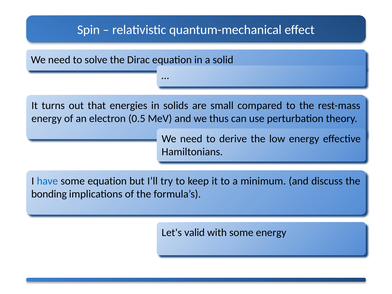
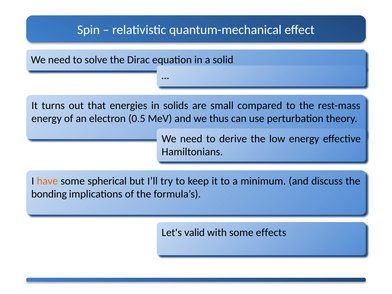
have colour: blue -> orange
some equation: equation -> spherical
some energy: energy -> effects
